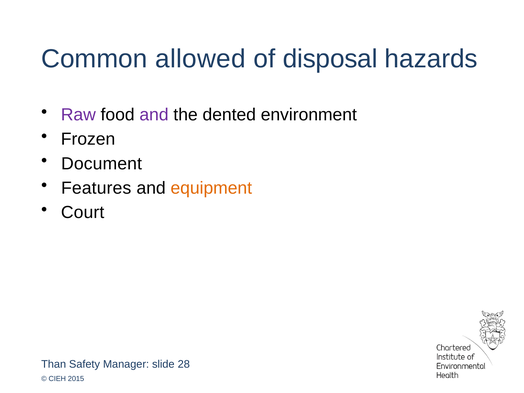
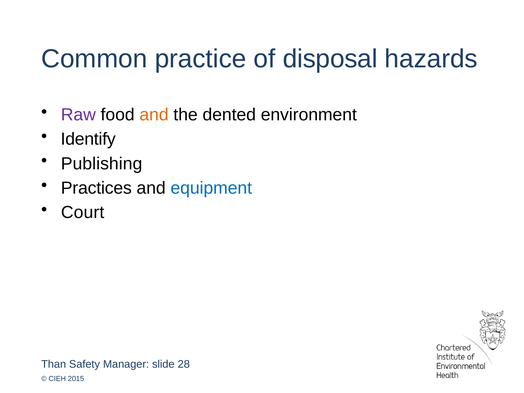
allowed: allowed -> practice
and at (154, 115) colour: purple -> orange
Frozen: Frozen -> Identify
Document: Document -> Publishing
Features: Features -> Practices
equipment colour: orange -> blue
